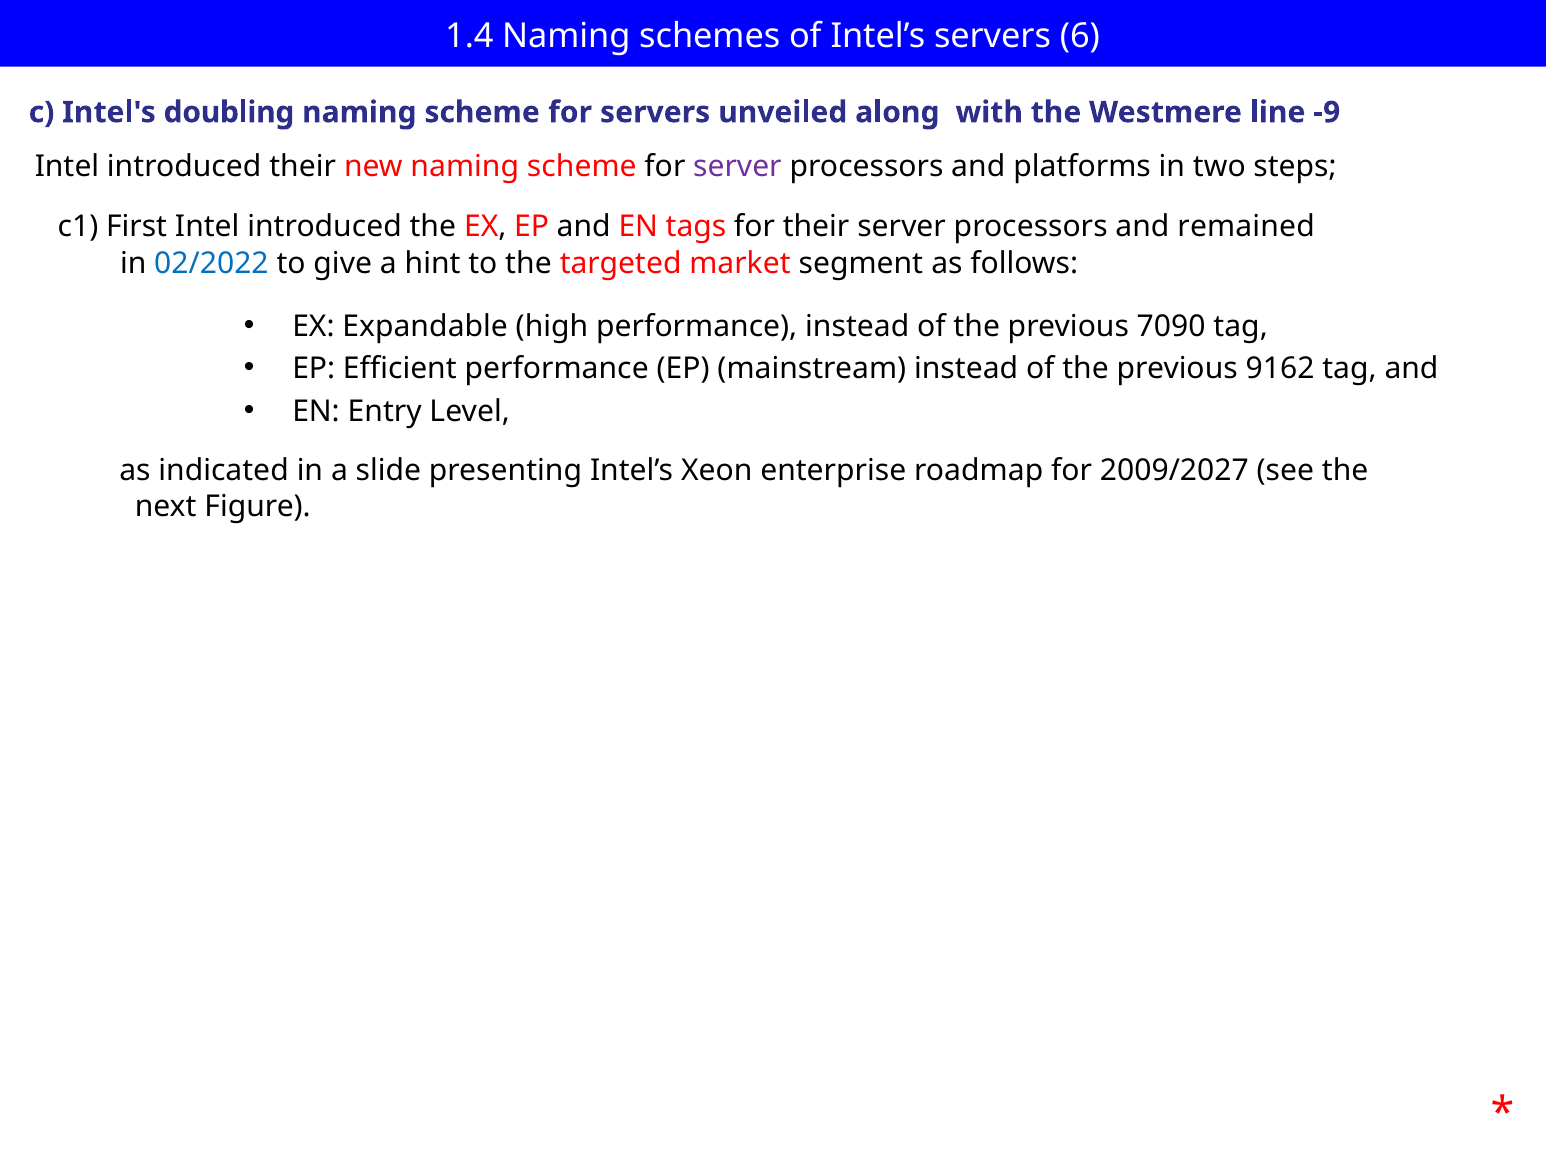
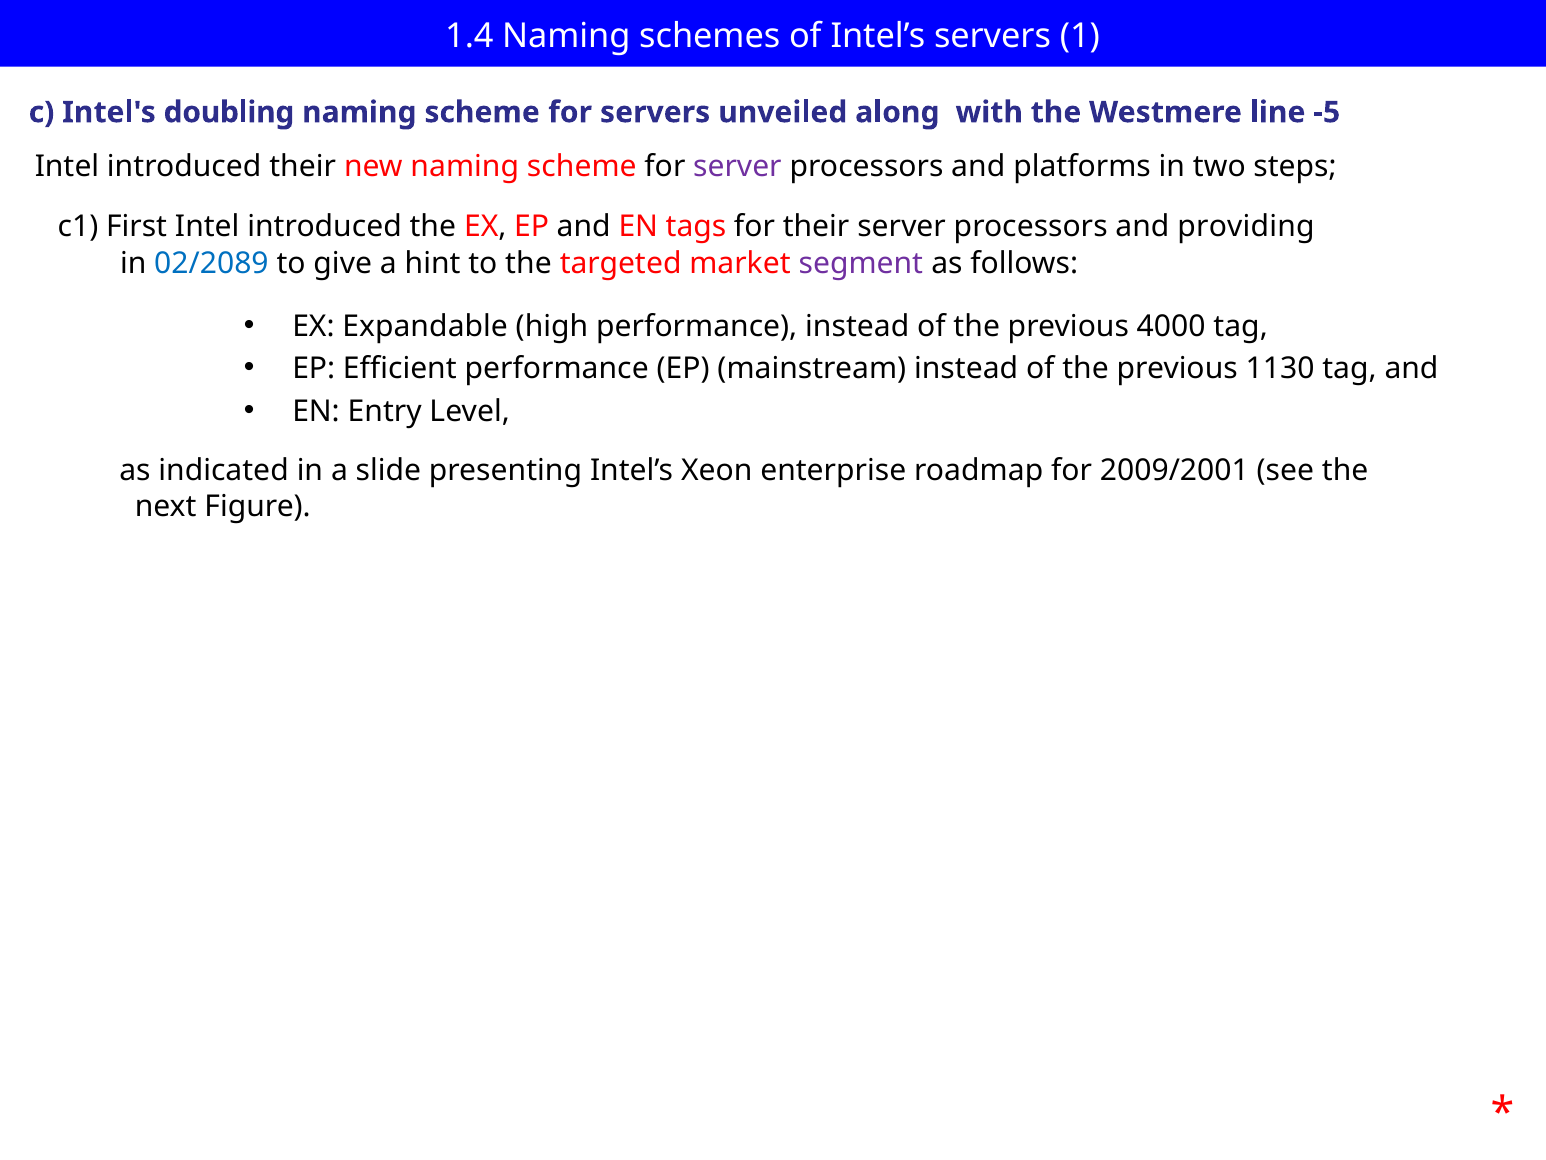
6: 6 -> 1
-9: -9 -> -5
remained: remained -> providing
02/2022: 02/2022 -> 02/2089
segment colour: black -> purple
7090: 7090 -> 4000
9162: 9162 -> 1130
2009/2027: 2009/2027 -> 2009/2001
